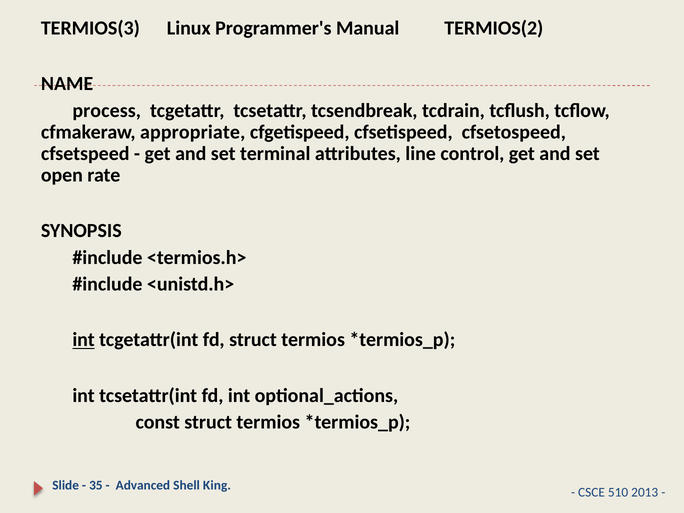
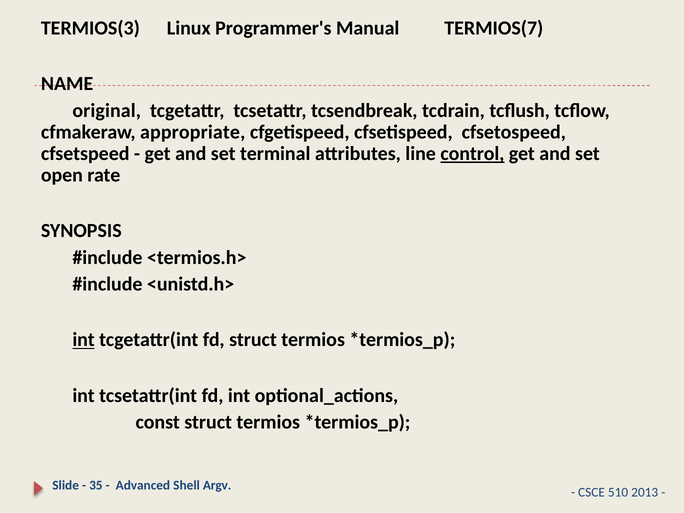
TERMIOS(2: TERMIOS(2 -> TERMIOS(7
process: process -> original
control underline: none -> present
King: King -> Argv
